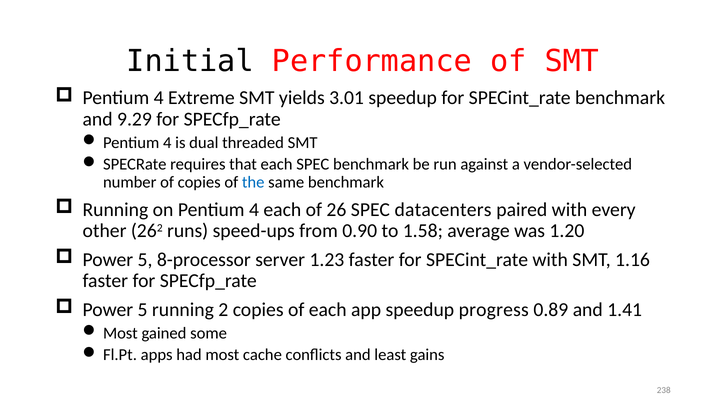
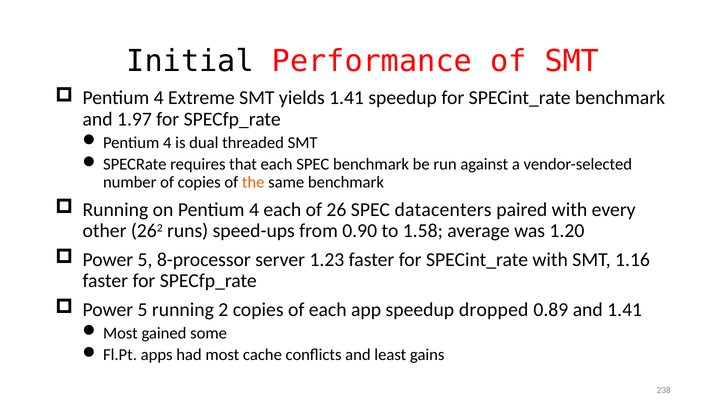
yields 3.01: 3.01 -> 1.41
9.29: 9.29 -> 1.97
the colour: blue -> orange
progress: progress -> dropped
